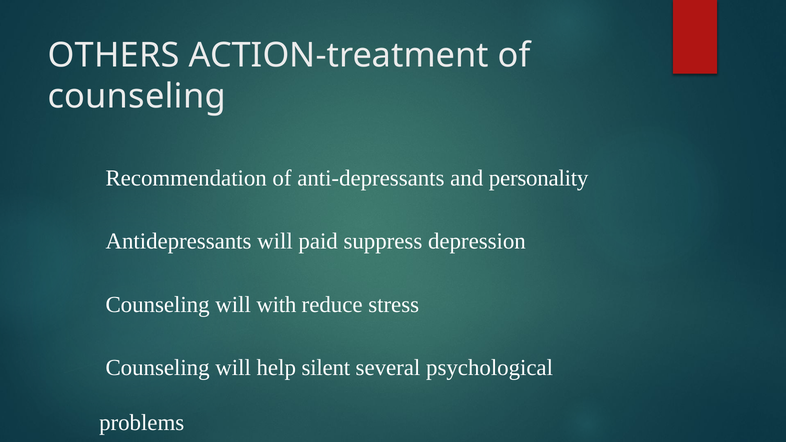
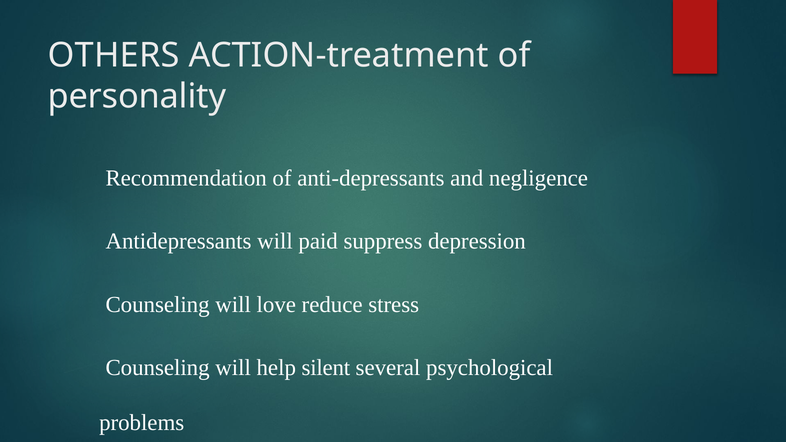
counseling at (137, 96): counseling -> personality
personality: personality -> negligence
with: with -> love
